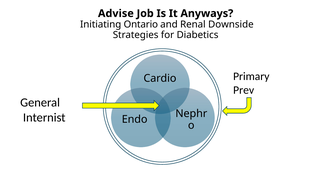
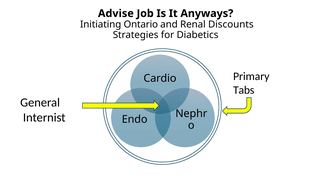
Downside: Downside -> Discounts
Prev: Prev -> Tabs
